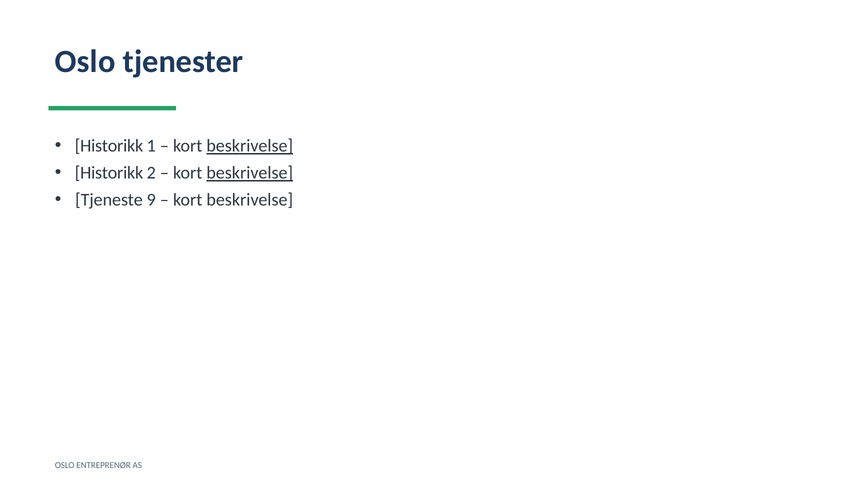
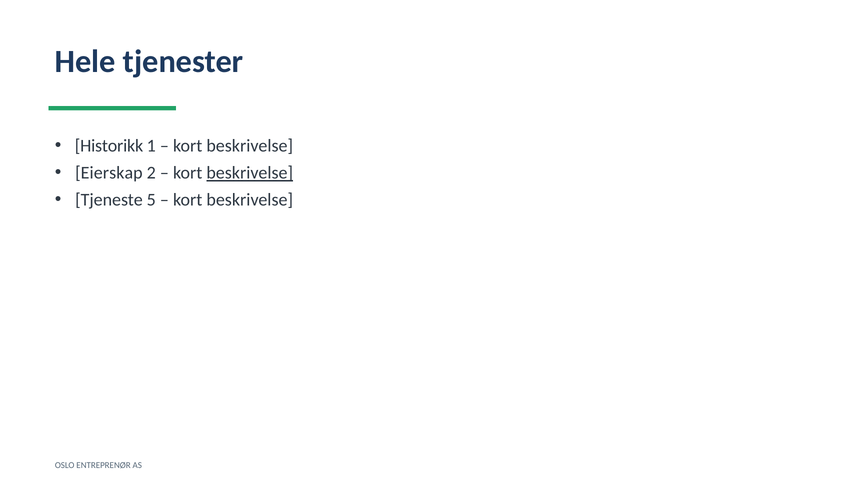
Oslo at (85, 62): Oslo -> Hele
beskrivelse at (250, 146) underline: present -> none
Historikk at (109, 173): Historikk -> Eierskap
9: 9 -> 5
